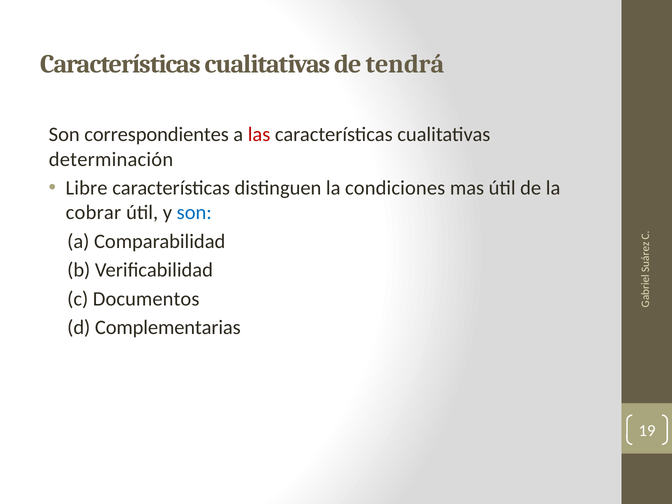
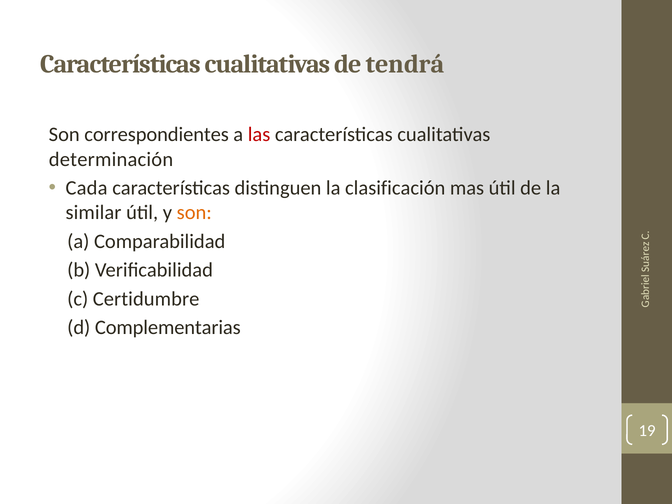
Libre: Libre -> Cada
condiciones: condiciones -> clasificación
cobrar: cobrar -> similar
son at (194, 213) colour: blue -> orange
Documentos: Documentos -> Certidumbre
